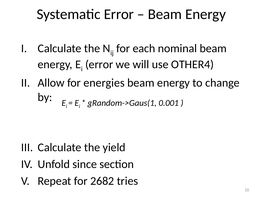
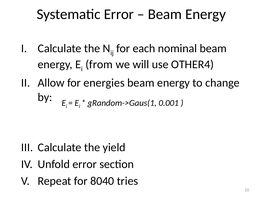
error at (99, 64): error -> from
Unfold since: since -> error
2682: 2682 -> 8040
